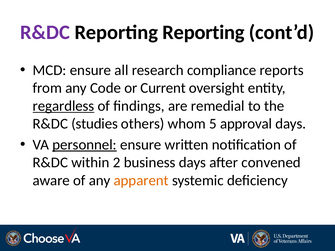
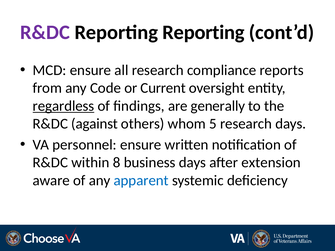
remedial: remedial -> generally
studies: studies -> against
5 approval: approval -> research
personnel underline: present -> none
2: 2 -> 8
convened: convened -> extension
apparent colour: orange -> blue
